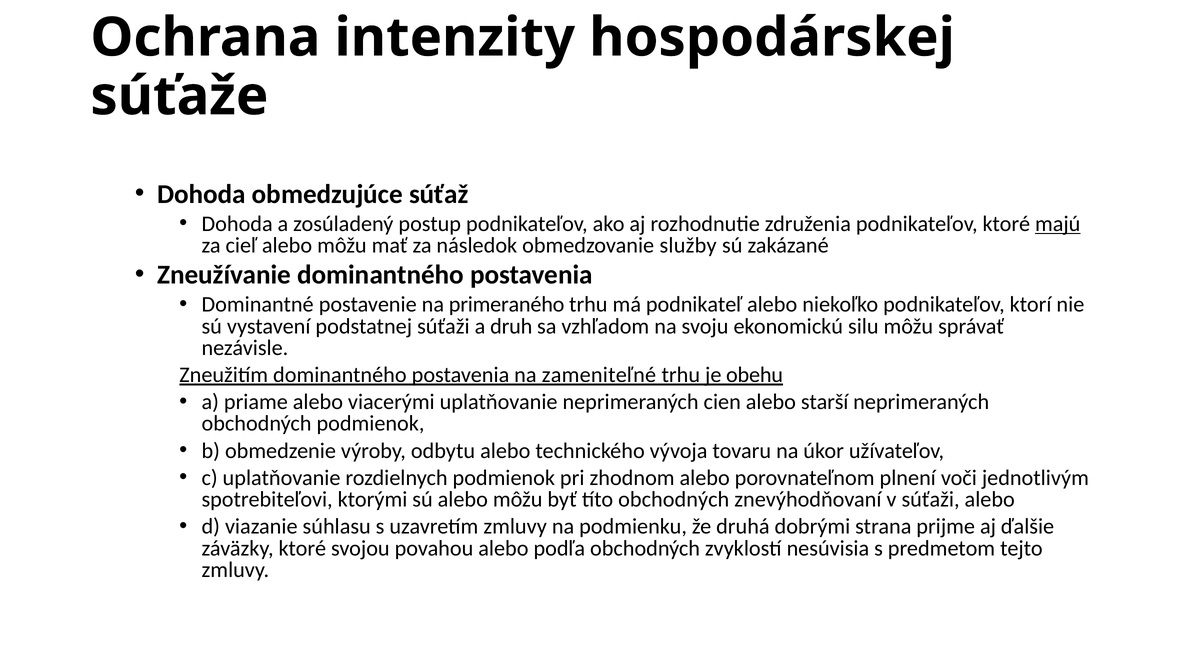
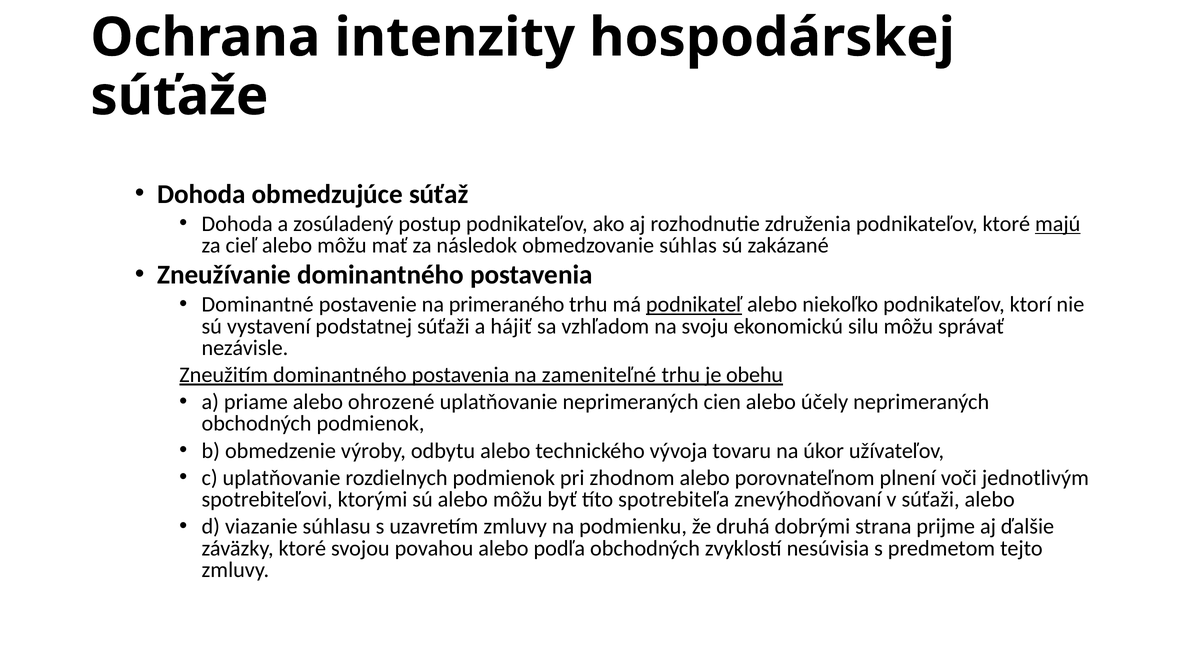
služby: služby -> súhlas
podnikateľ underline: none -> present
druh: druh -> hájiť
viacerými: viacerými -> ohrozené
starší: starší -> účely
títo obchodných: obchodných -> spotrebiteľa
